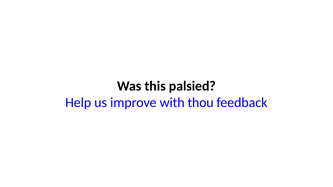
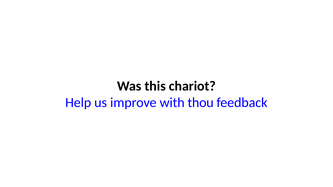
palsied: palsied -> chariot
